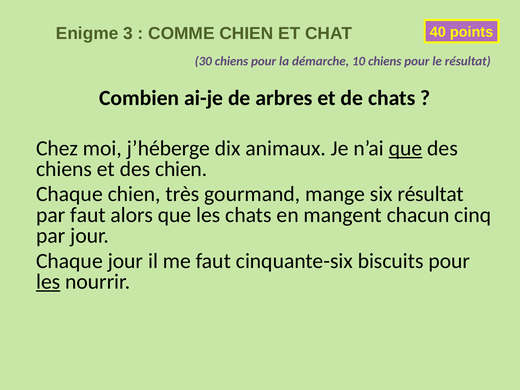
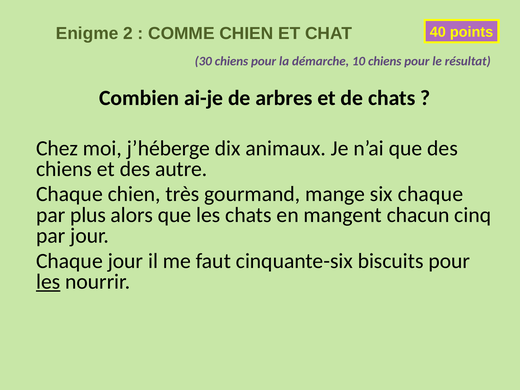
3: 3 -> 2
que at (406, 148) underline: present -> none
des chien: chien -> autre
six résultat: résultat -> chaque
par faut: faut -> plus
